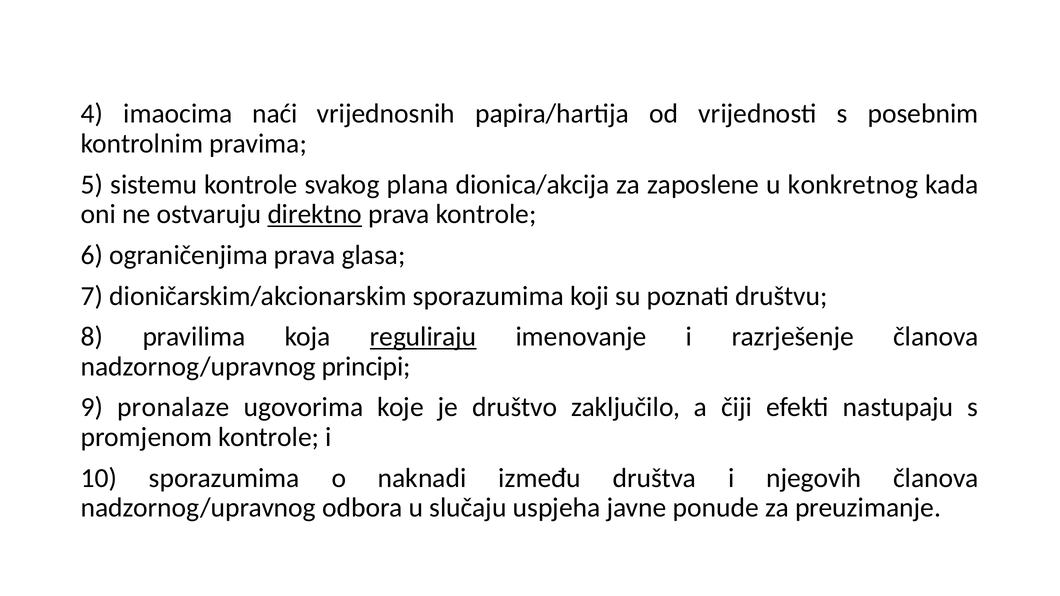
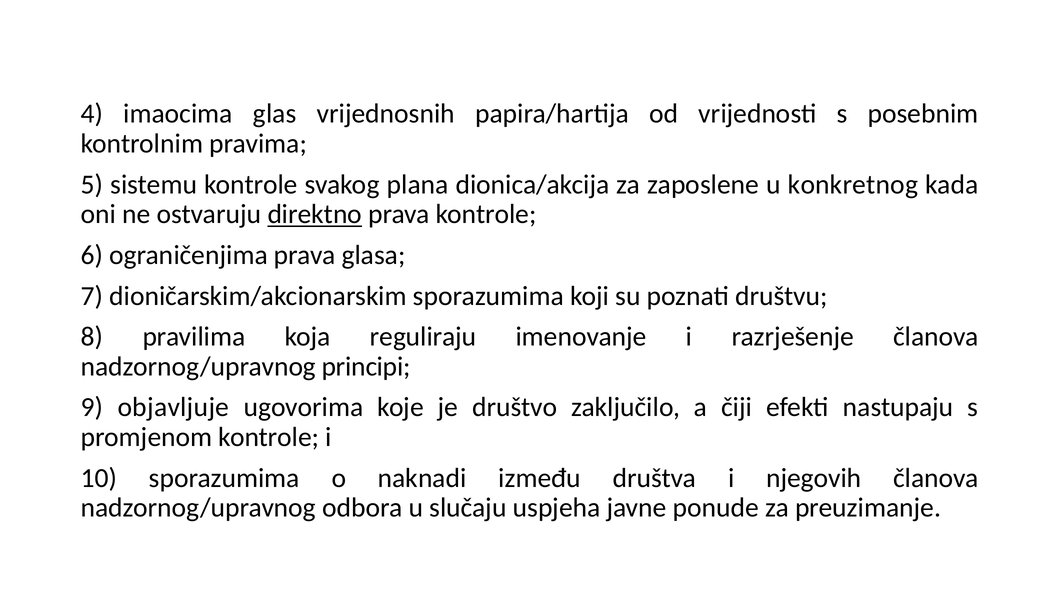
naći: naći -> glas
reguliraju underline: present -> none
pronalaze: pronalaze -> objavljuje
